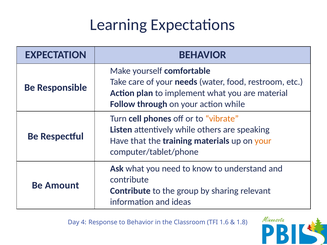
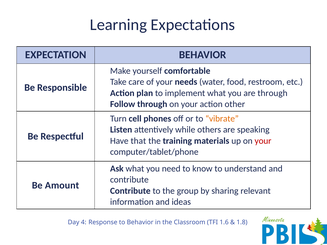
are material: material -> through
action while: while -> other
your at (263, 141) colour: orange -> red
